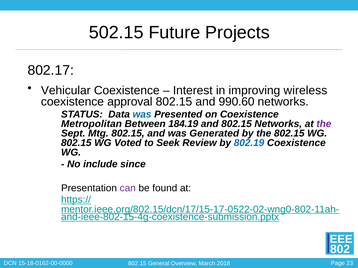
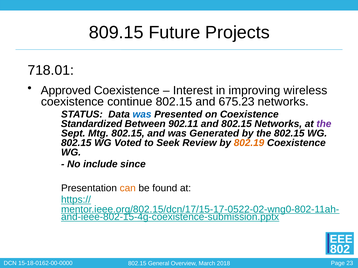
502.15: 502.15 -> 809.15
802.17: 802.17 -> 718.01
Vehicular: Vehicular -> Approved
approval: approval -> continue
990.60: 990.60 -> 675.23
Metropolitan: Metropolitan -> Standardized
184.19: 184.19 -> 902.11
802.19 colour: blue -> orange
can colour: purple -> orange
